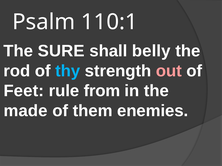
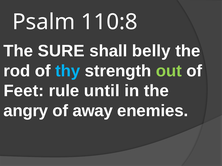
110:1: 110:1 -> 110:8
out colour: pink -> light green
from: from -> until
made: made -> angry
them: them -> away
